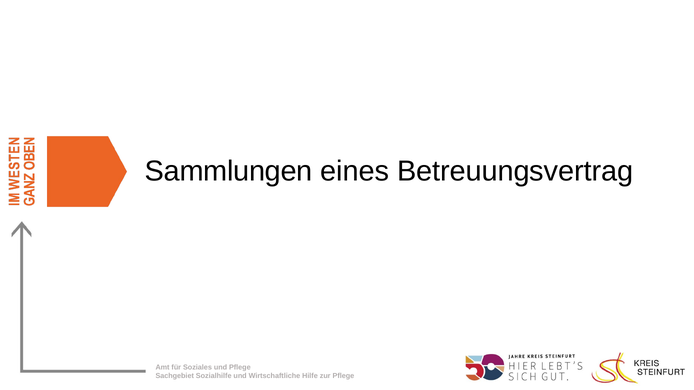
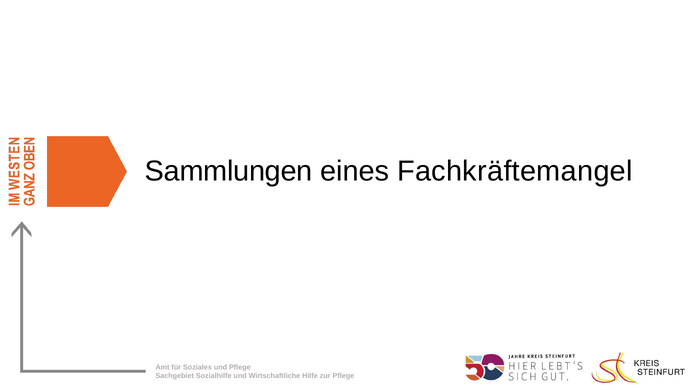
Betreuungsvertrag: Betreuungsvertrag -> Fachkräftemangel
